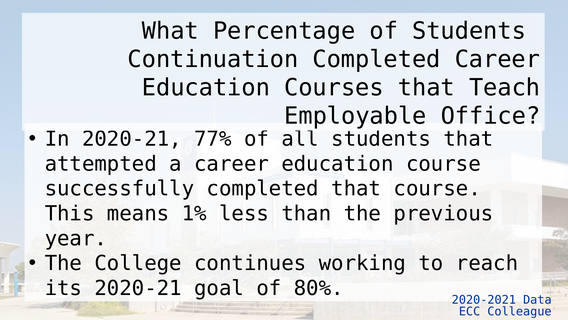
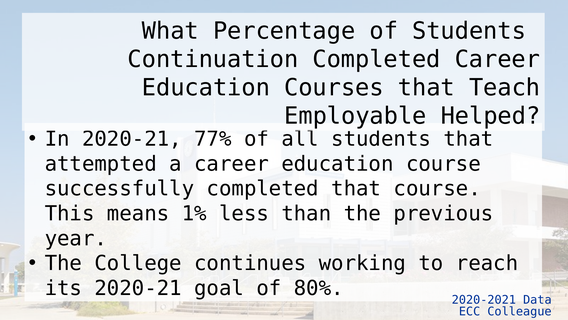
Office: Office -> Helped
